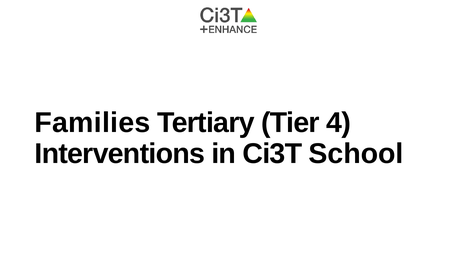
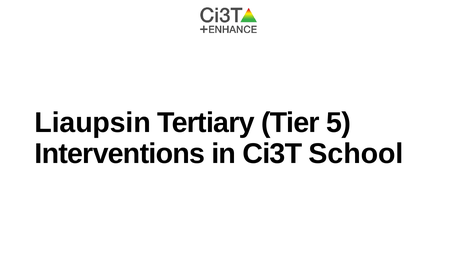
Families: Families -> Liaupsin
4: 4 -> 5
